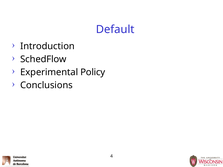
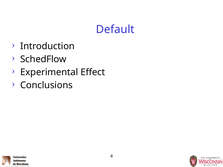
Policy: Policy -> Effect
